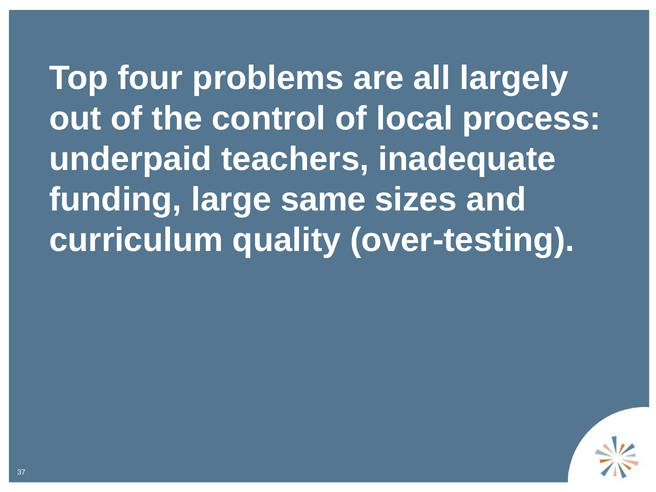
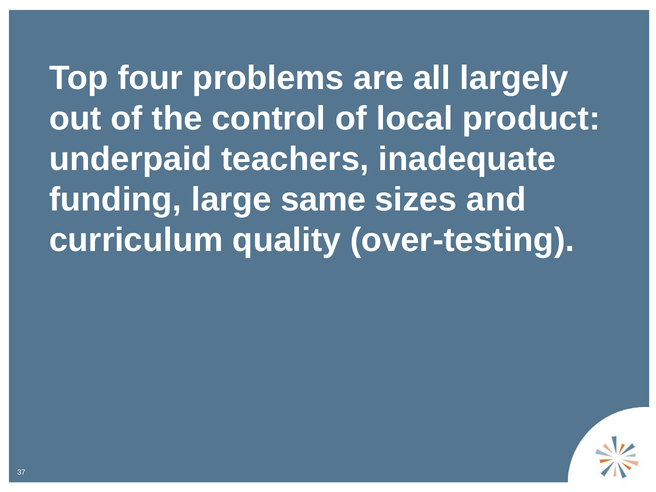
process: process -> product
